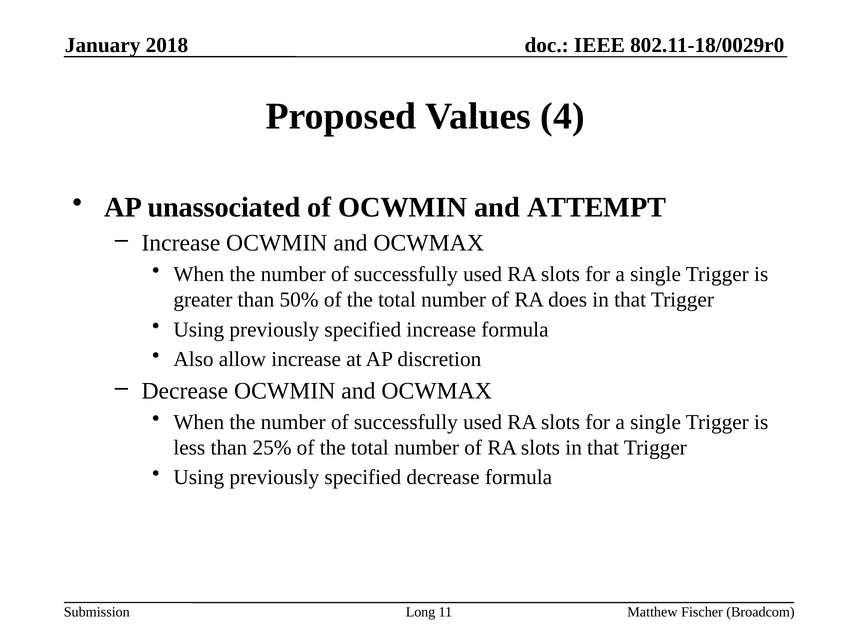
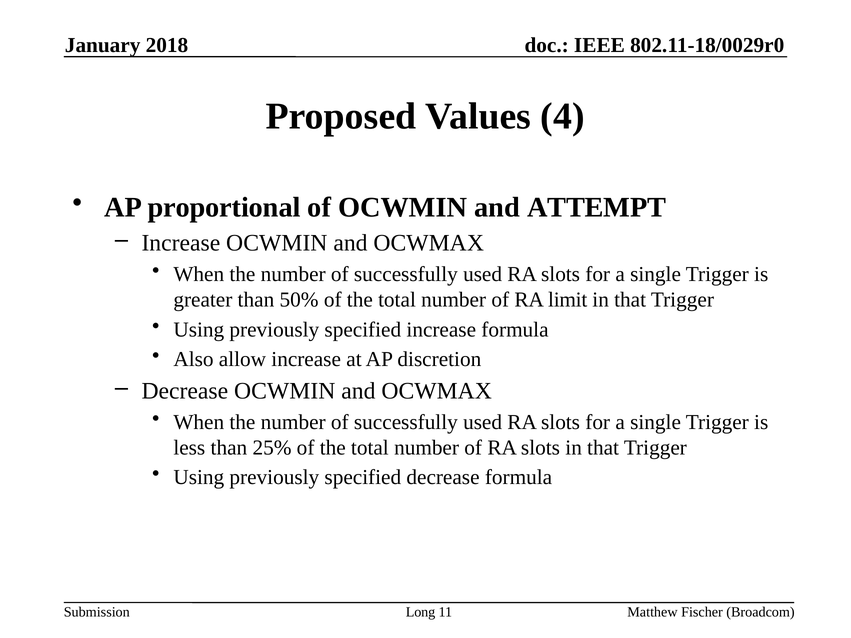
unassociated: unassociated -> proportional
does: does -> limit
